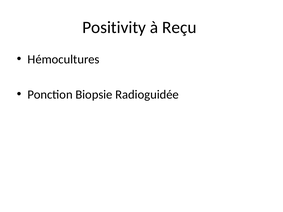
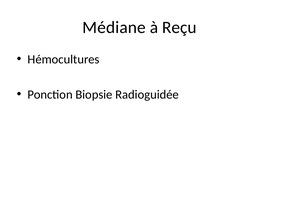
Positivity: Positivity -> Médiane
